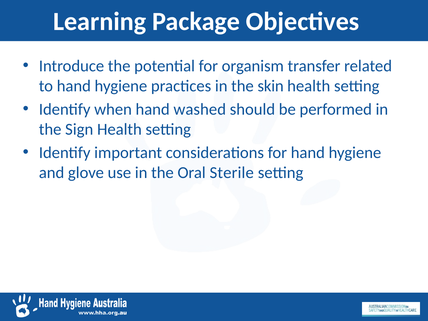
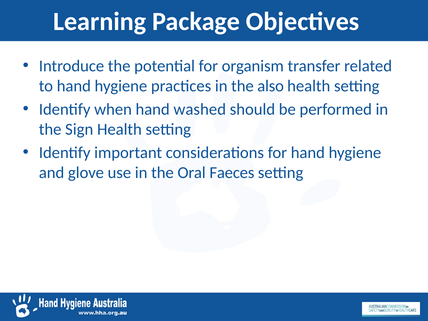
skin: skin -> also
Sterile: Sterile -> Faeces
